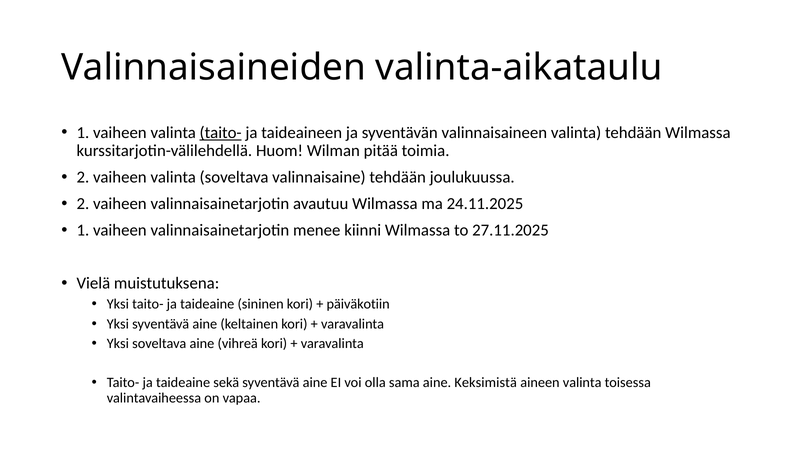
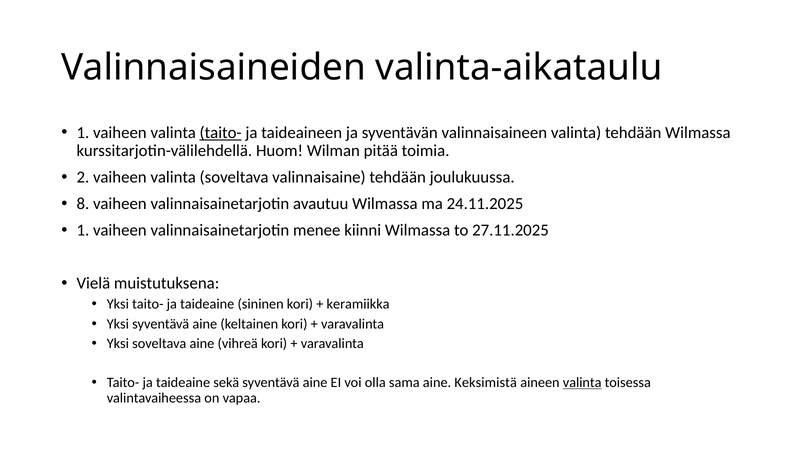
2 at (83, 204): 2 -> 8
päiväkotiin: päiväkotiin -> keramiikka
valinta at (582, 383) underline: none -> present
